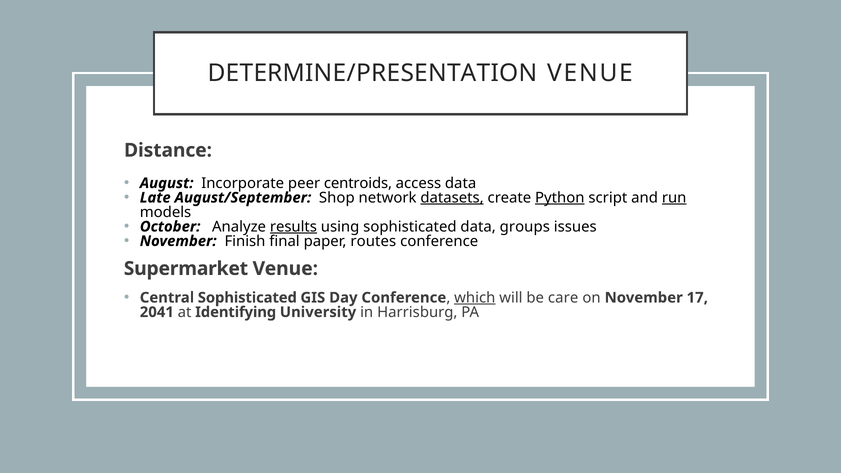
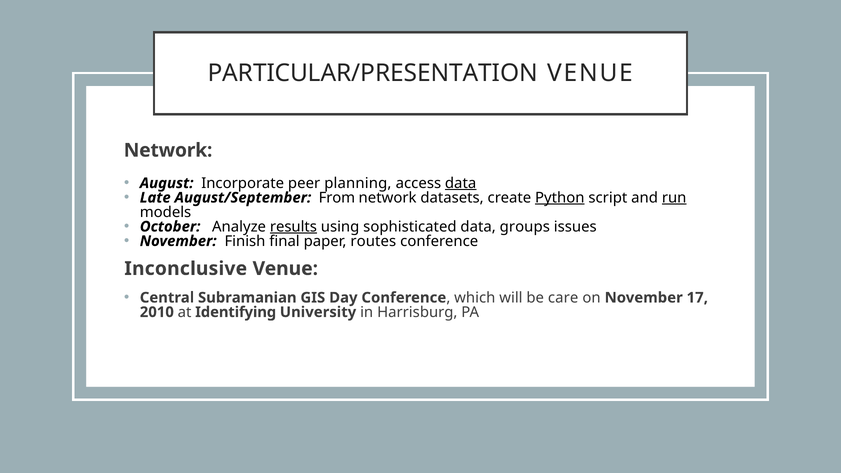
DETERMINE/PRESENTATION: DETERMINE/PRESENTATION -> PARTICULAR/PRESENTATION
Distance at (168, 150): Distance -> Network
centroids: centroids -> planning
data at (461, 183) underline: none -> present
Shop: Shop -> From
datasets underline: present -> none
Supermarket: Supermarket -> Inconclusive
Central Sophisticated: Sophisticated -> Subramanian
which underline: present -> none
2041: 2041 -> 2010
